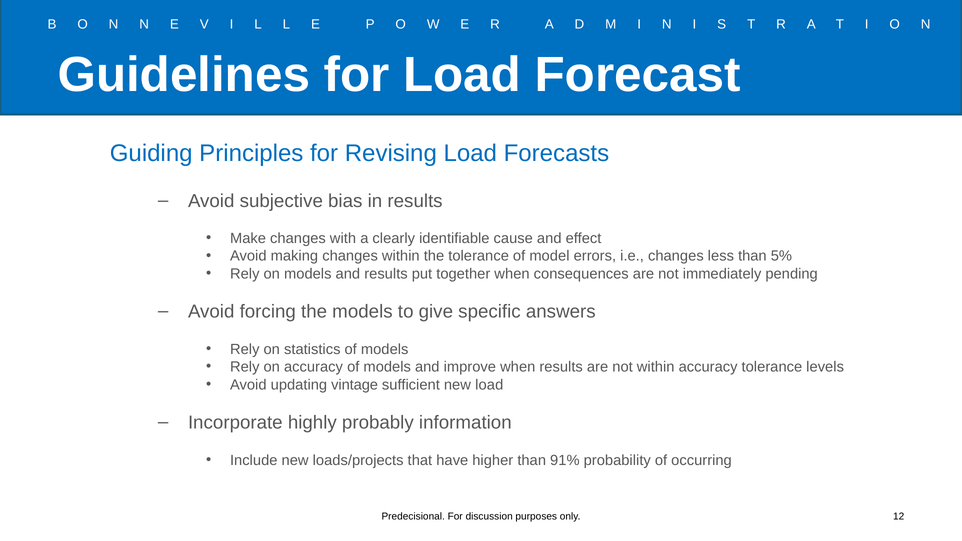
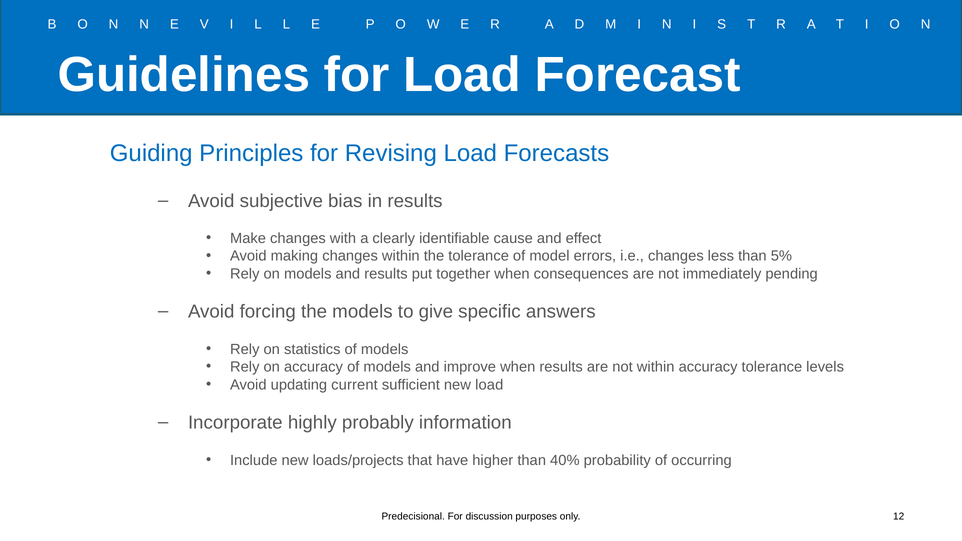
vintage: vintage -> current
91%: 91% -> 40%
